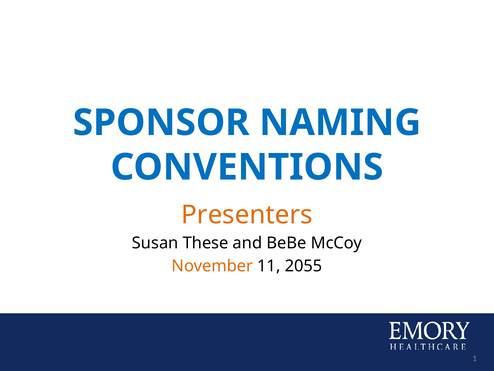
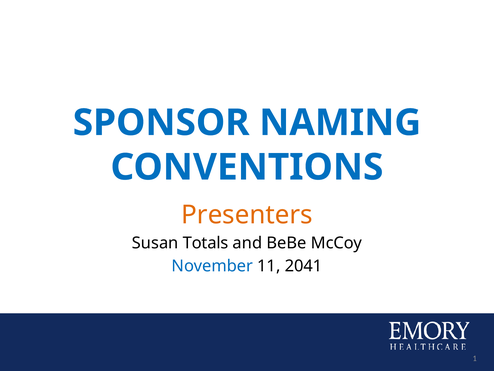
These: These -> Totals
November colour: orange -> blue
2055: 2055 -> 2041
